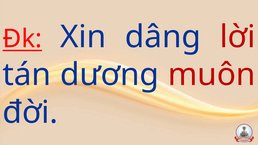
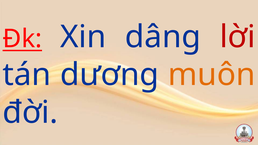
muôn colour: red -> orange
